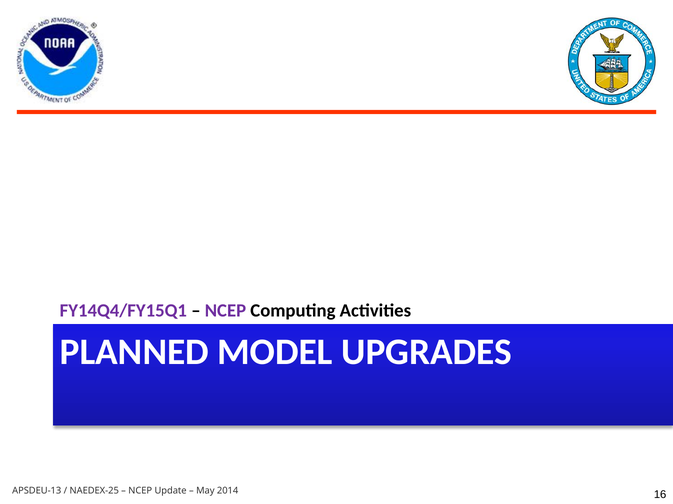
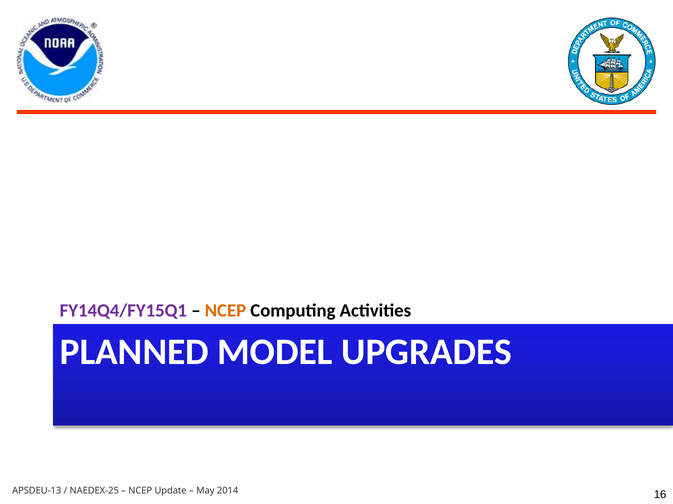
NCEP at (225, 311) colour: purple -> orange
